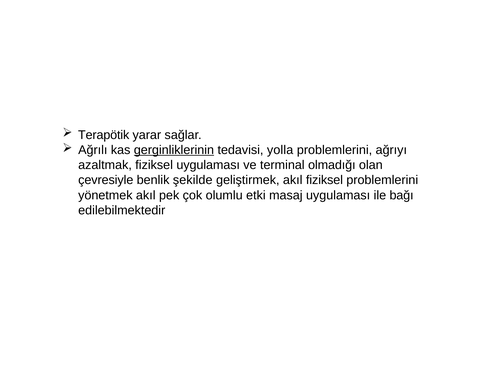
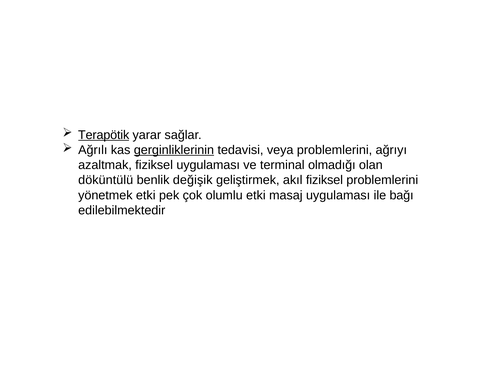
Terapötik underline: none -> present
yolla: yolla -> veya
çevresiyle: çevresiyle -> döküntülü
şekilde: şekilde -> değişik
yönetmek akıl: akıl -> etki
